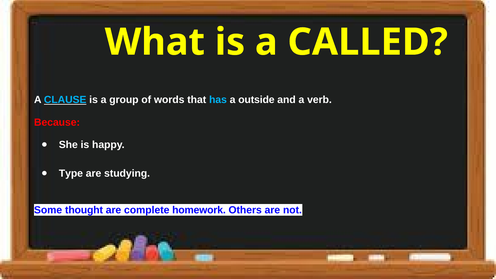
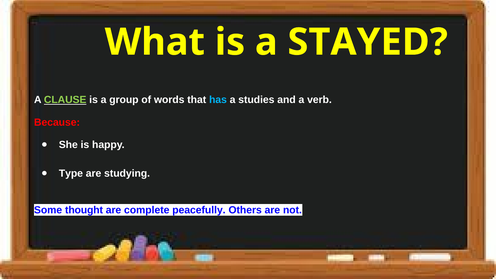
CALLED: CALLED -> STAYED
CLAUSE colour: light blue -> light green
outside: outside -> studies
homework: homework -> peacefully
